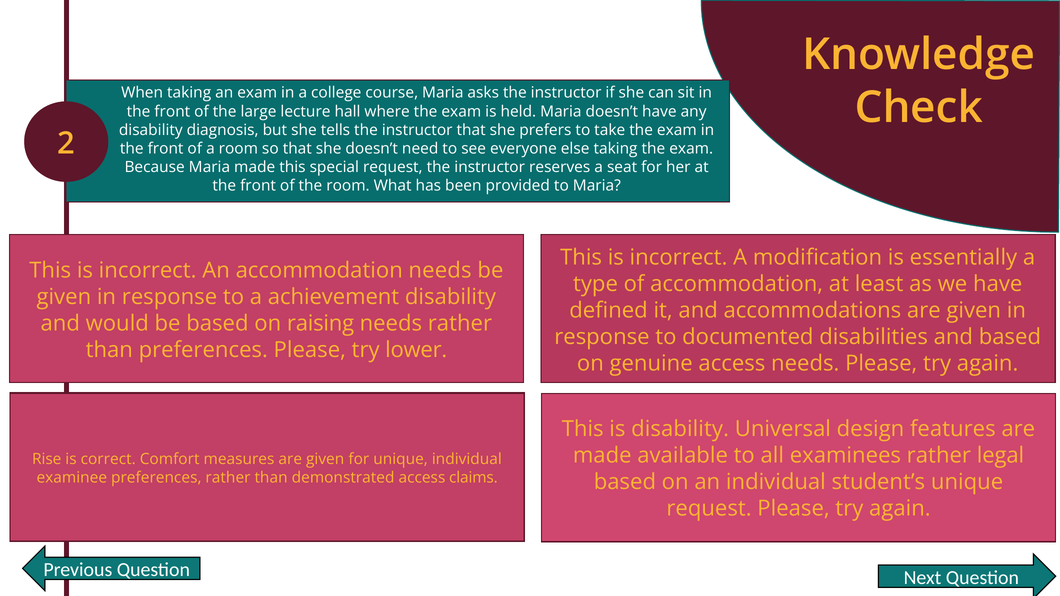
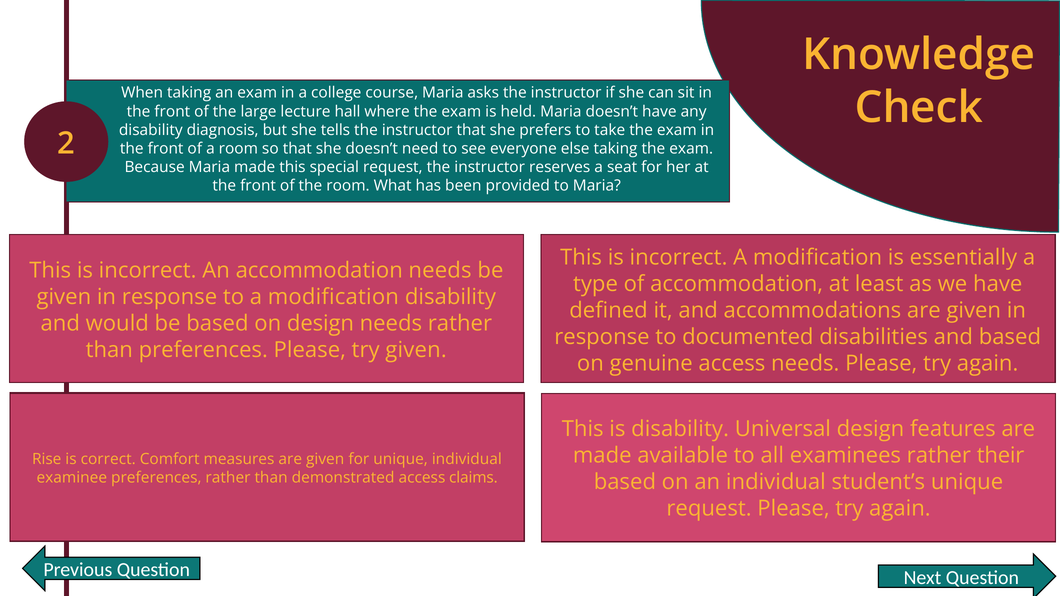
achievement at (334, 297): achievement -> modification
on raising: raising -> design
try lower: lower -> given
legal: legal -> their
